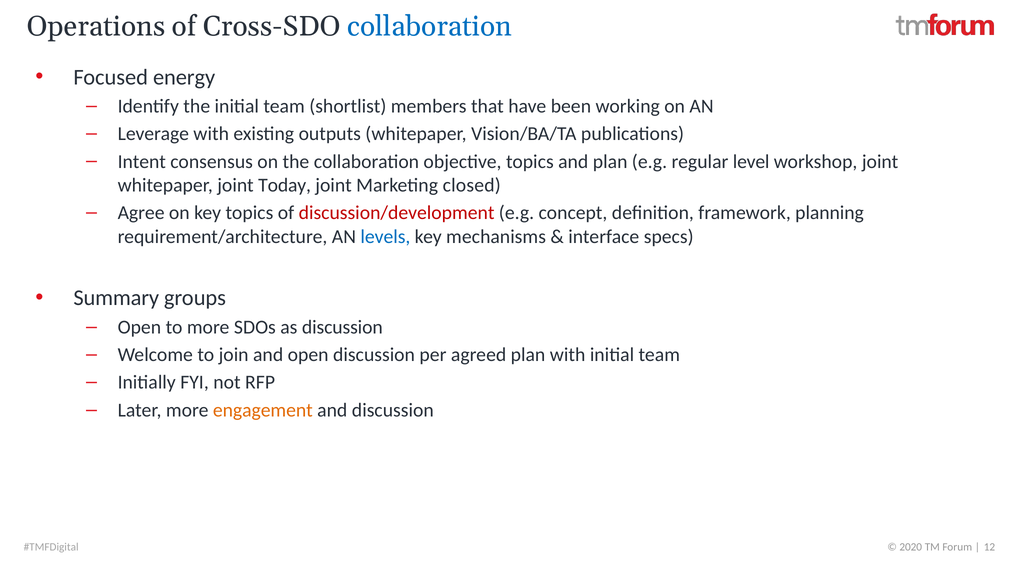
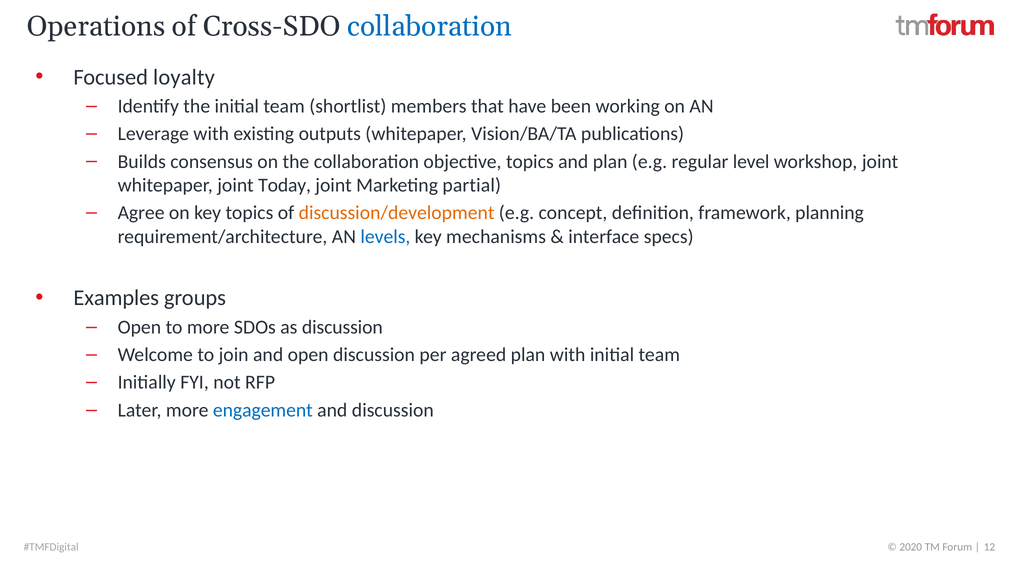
energy: energy -> loyalty
Intent: Intent -> Builds
closed: closed -> partial
discussion/development colour: red -> orange
Summary: Summary -> Examples
engagement colour: orange -> blue
